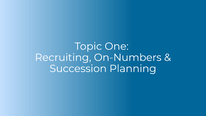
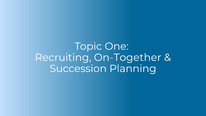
On-Numbers: On-Numbers -> On-Together
